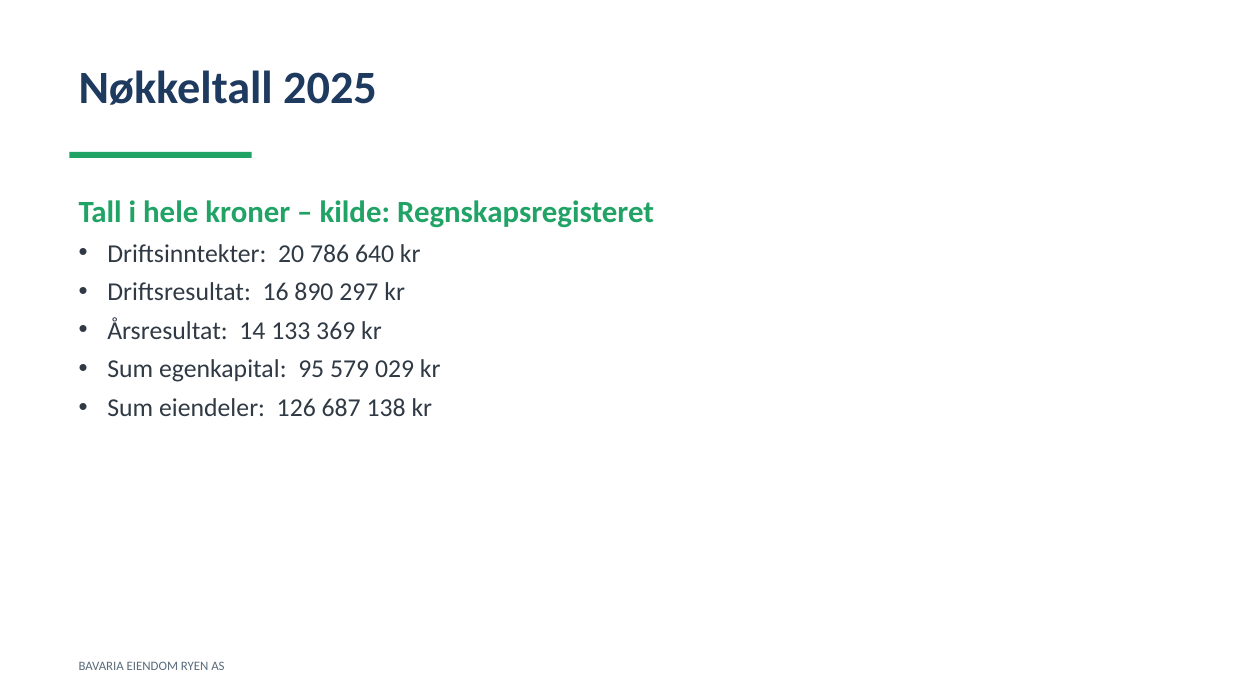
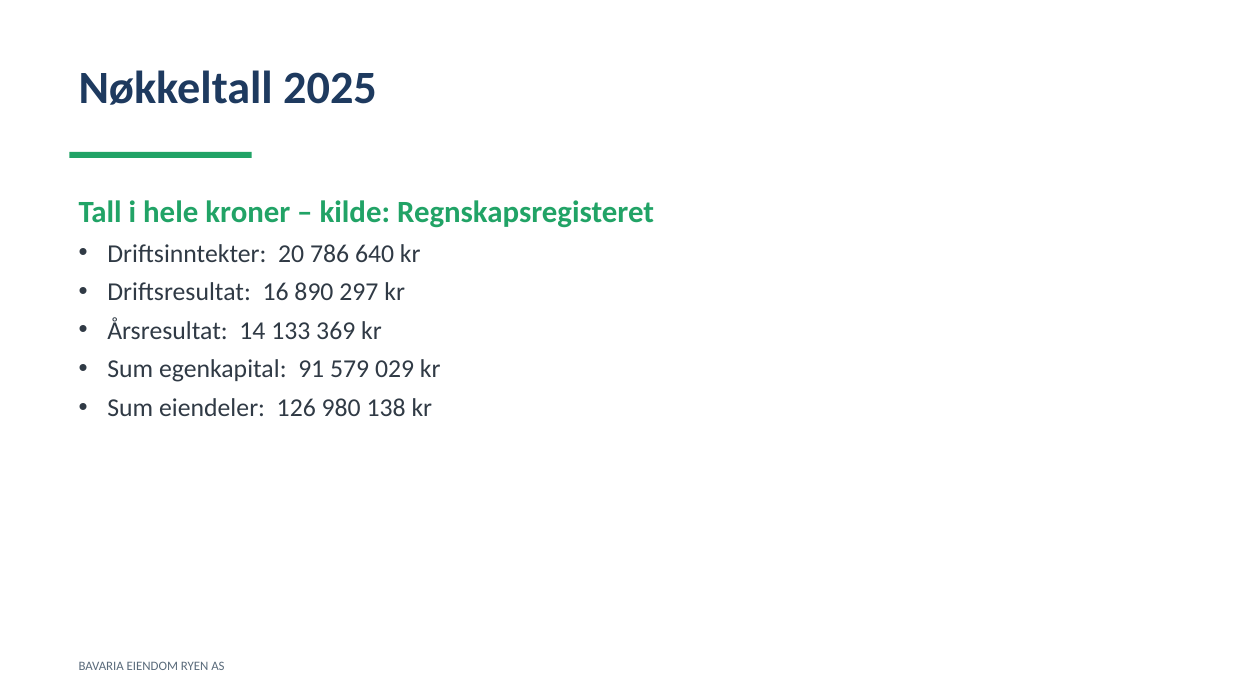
95: 95 -> 91
687: 687 -> 980
